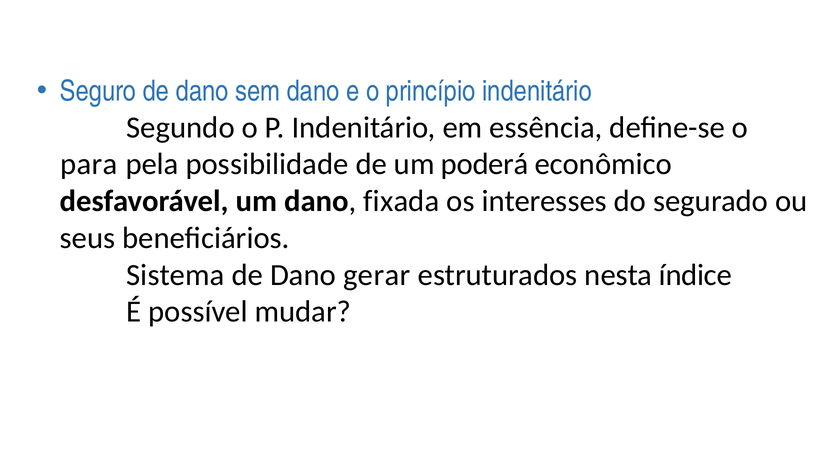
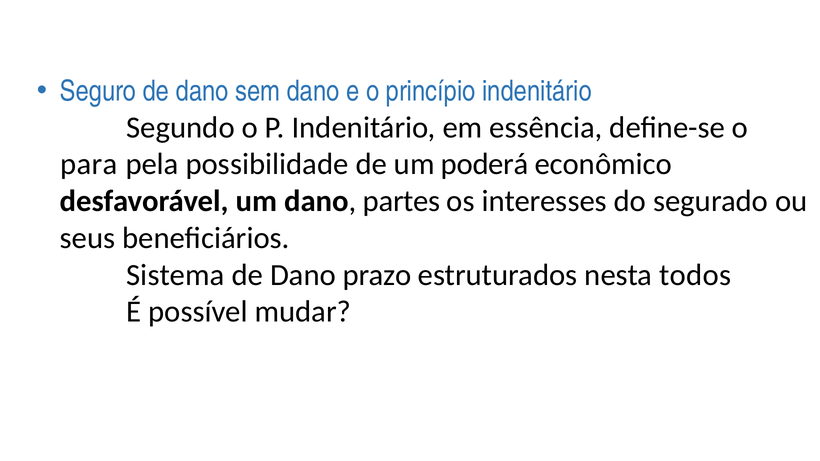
fixada: fixada -> partes
gerar: gerar -> prazo
índice: índice -> todos
